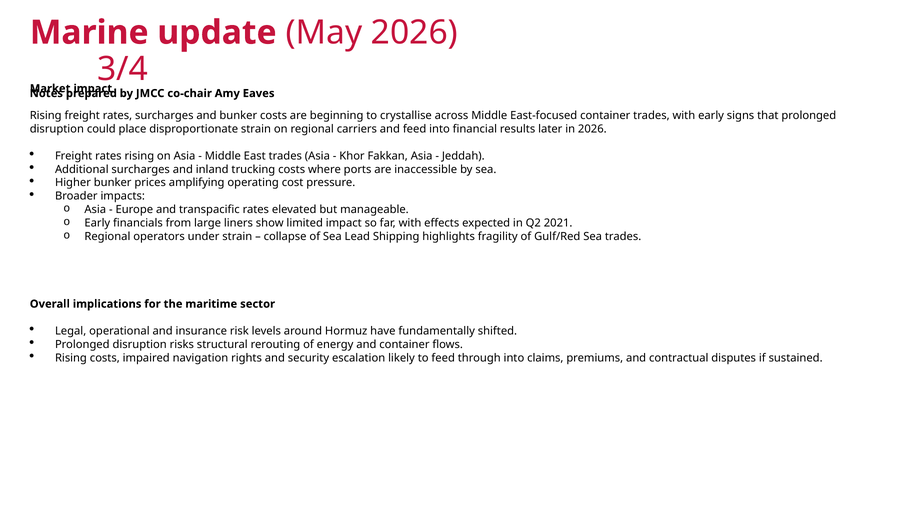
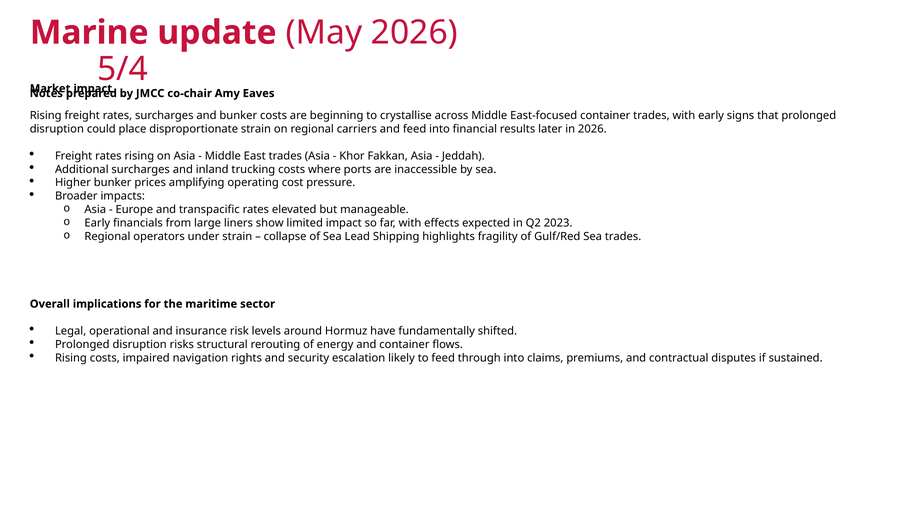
3/4: 3/4 -> 5/4
2021: 2021 -> 2023
